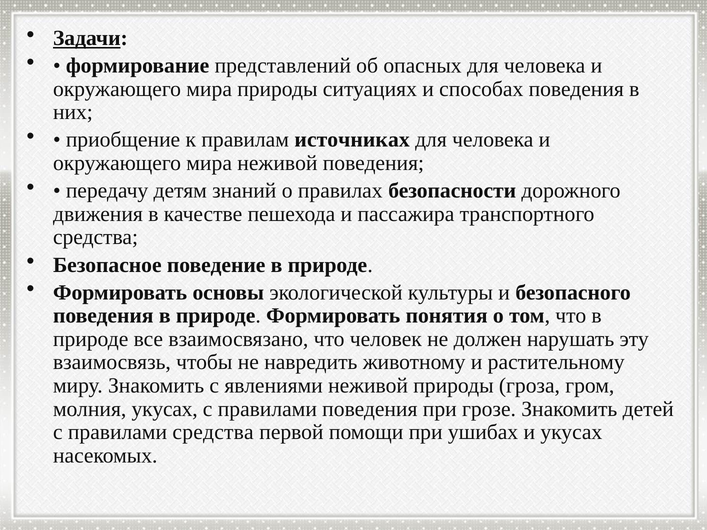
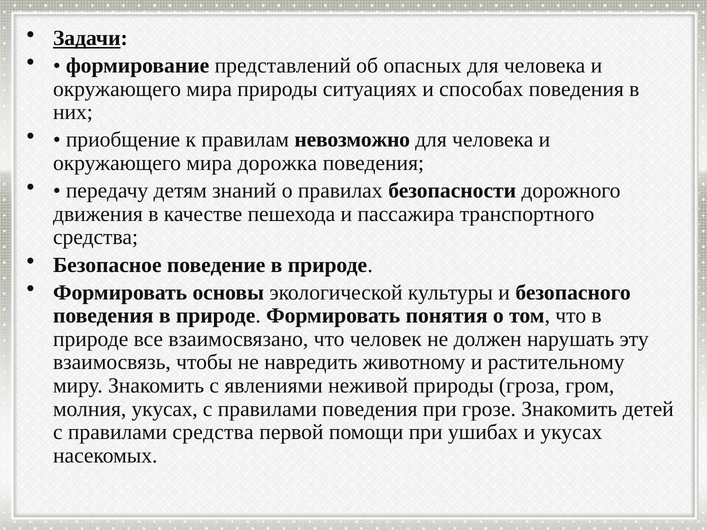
источниках: источниках -> невозможно
мира неживой: неживой -> дорожка
